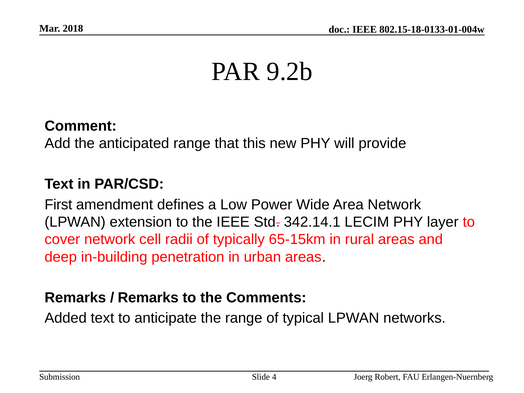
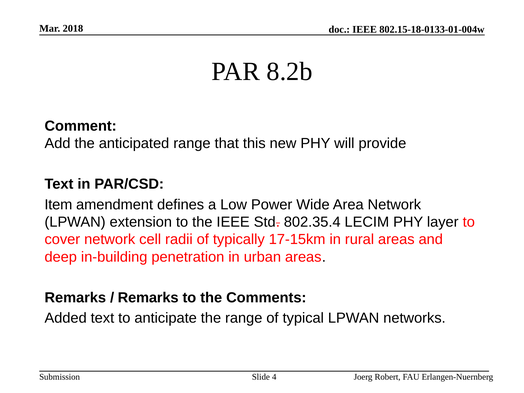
9.2b: 9.2b -> 8.2b
First: First -> Item
342.14.1: 342.14.1 -> 802.35.4
65-15km: 65-15km -> 17-15km
